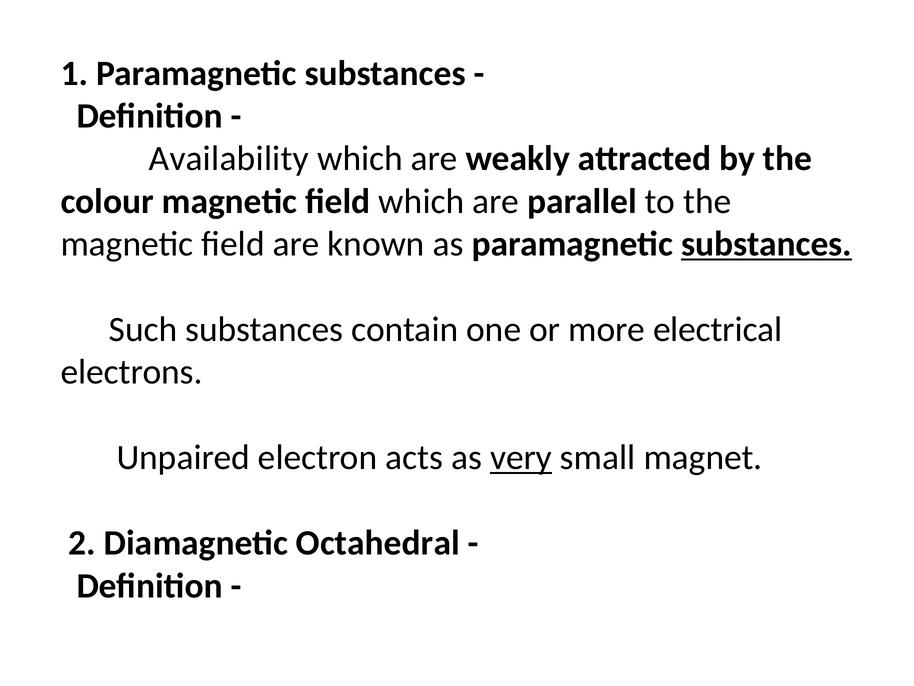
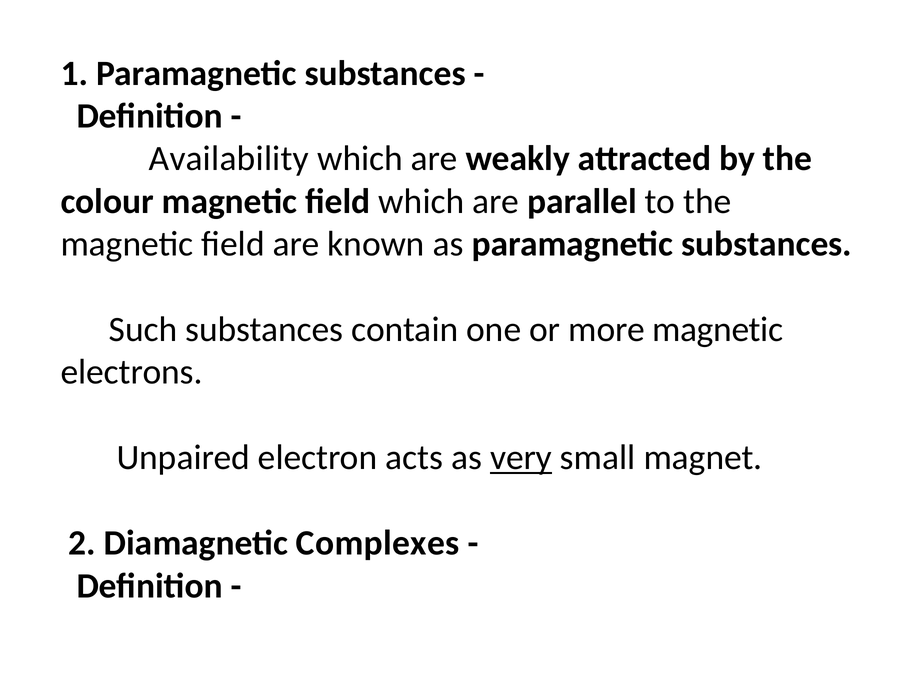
substances at (767, 244) underline: present -> none
more electrical: electrical -> magnetic
Octahedral: Octahedral -> Complexes
